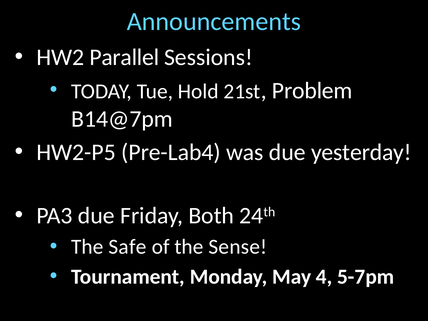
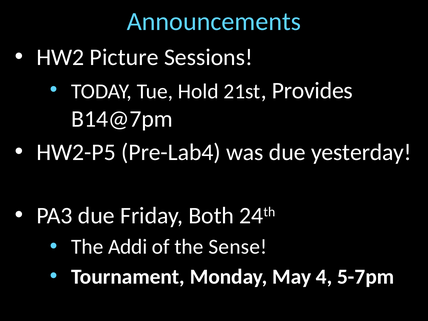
Parallel: Parallel -> Picture
Problem: Problem -> Provides
Safe: Safe -> Addi
